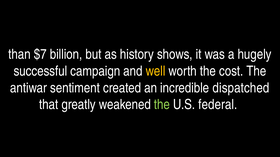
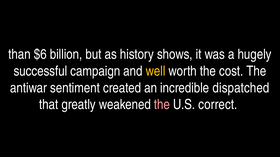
$7: $7 -> $6
the at (162, 105) colour: light green -> pink
federal: federal -> correct
